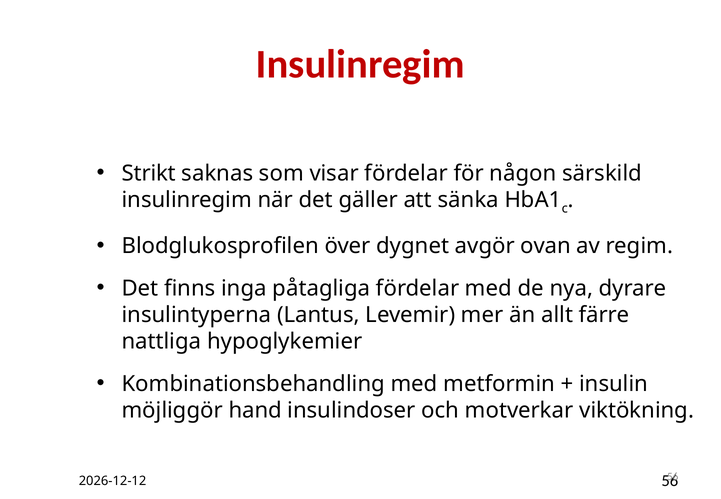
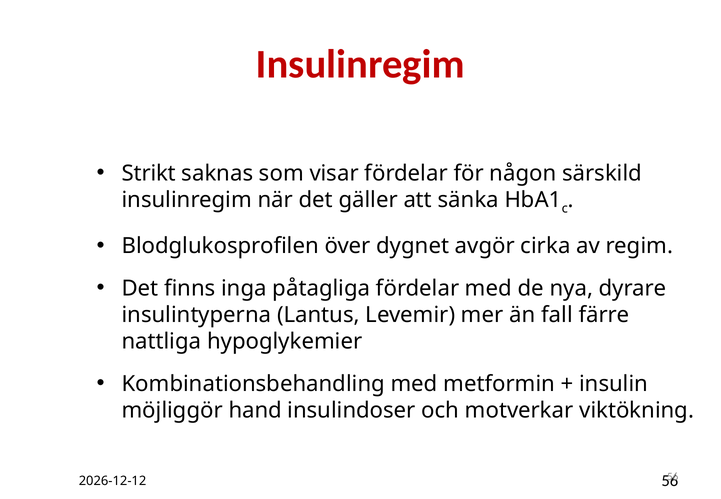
ovan: ovan -> cirka
allt: allt -> fall
